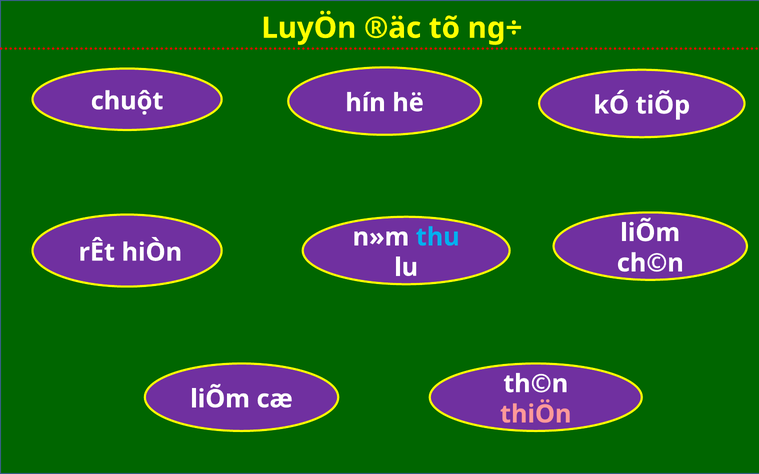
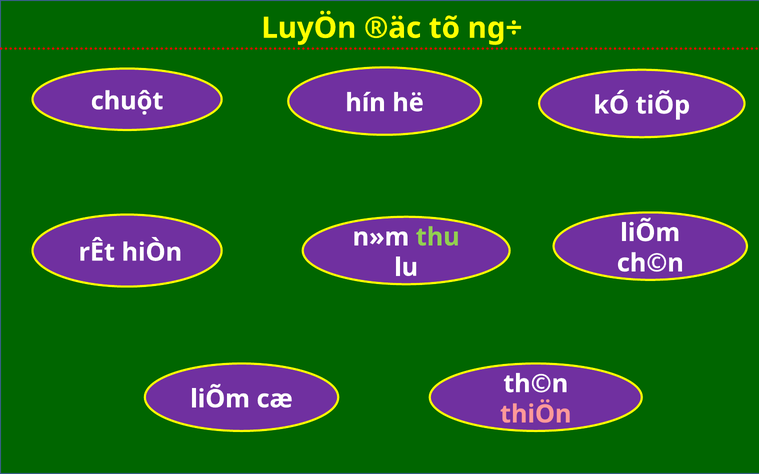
thu colour: light blue -> light green
